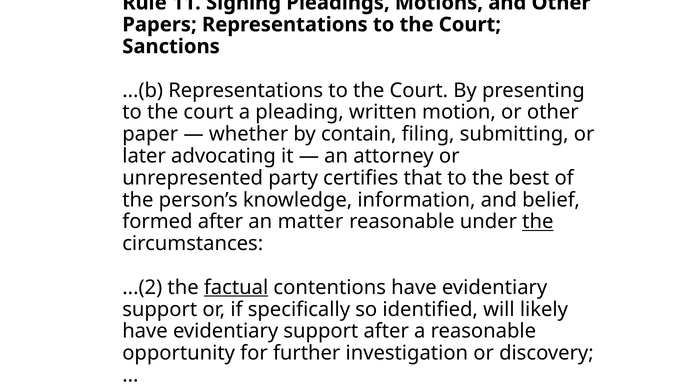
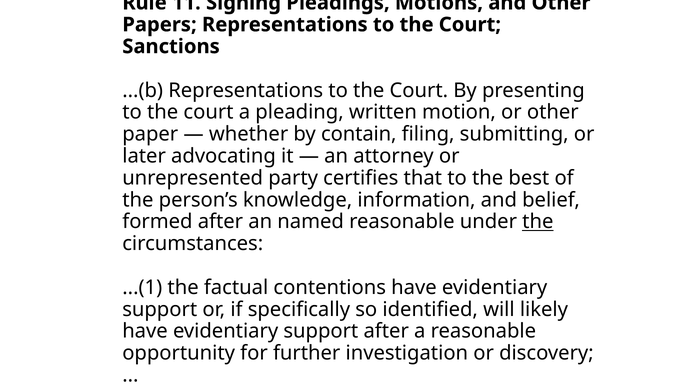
matter: matter -> named
...(2: ...(2 -> ...(1
factual underline: present -> none
